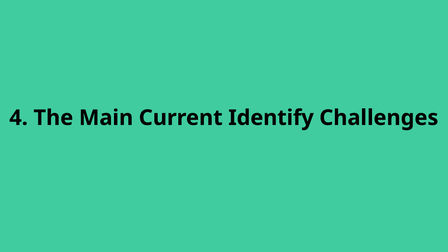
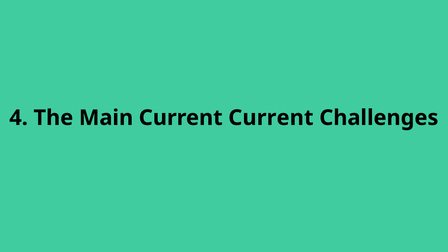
Current Identify: Identify -> Current
